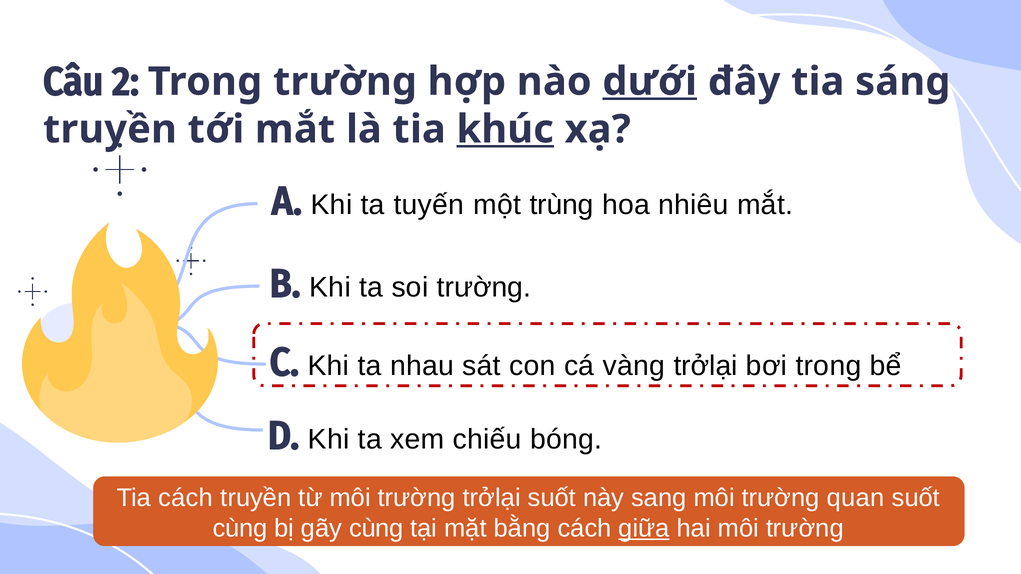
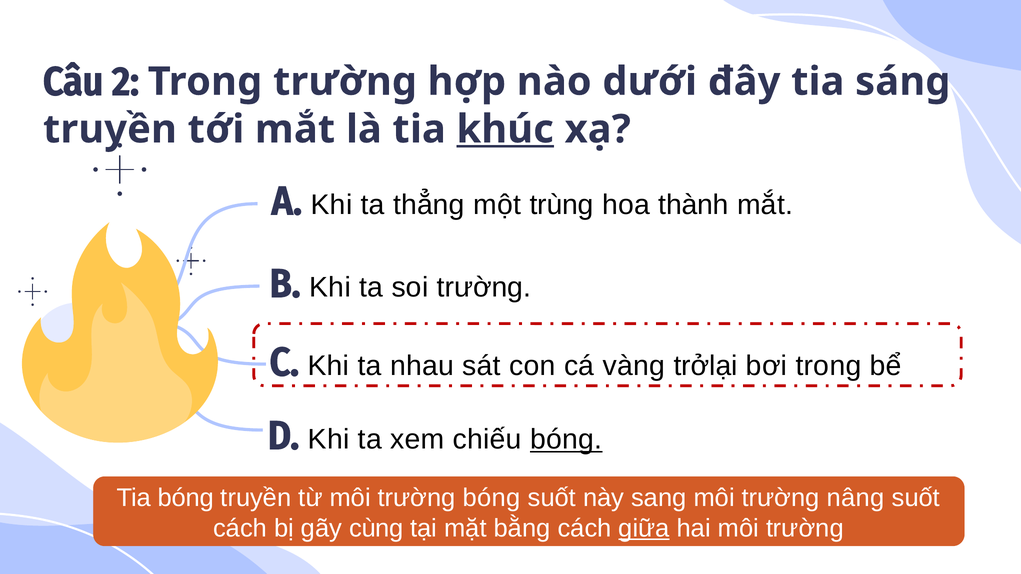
dưới underline: present -> none
tuyến: tuyến -> thẳng
nhiêu: nhiêu -> thành
bóng at (566, 440) underline: none -> present
Tia cách: cách -> bóng
trường trởlại: trởlại -> bóng
quan: quan -> nâng
cùng at (240, 529): cùng -> cách
